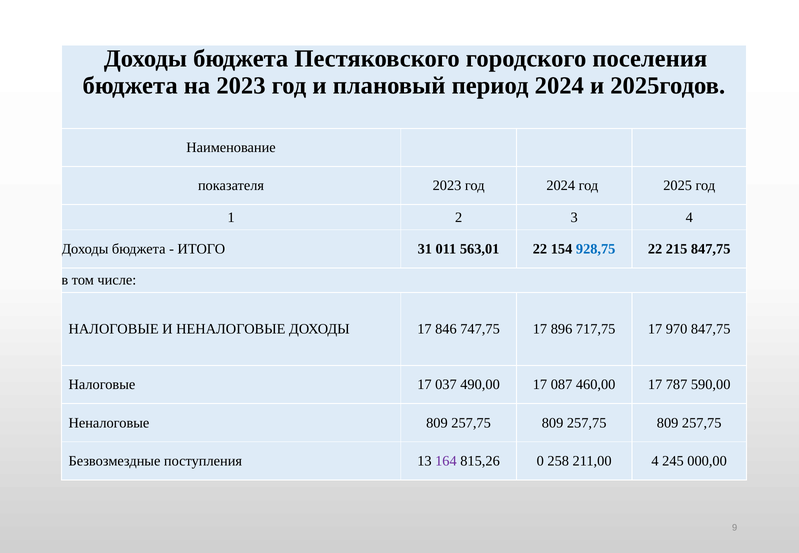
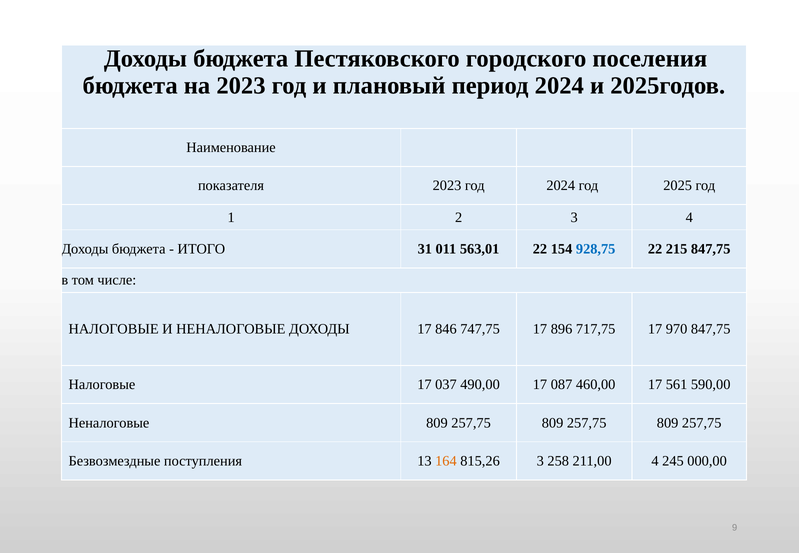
787: 787 -> 561
164 colour: purple -> orange
815,26 0: 0 -> 3
